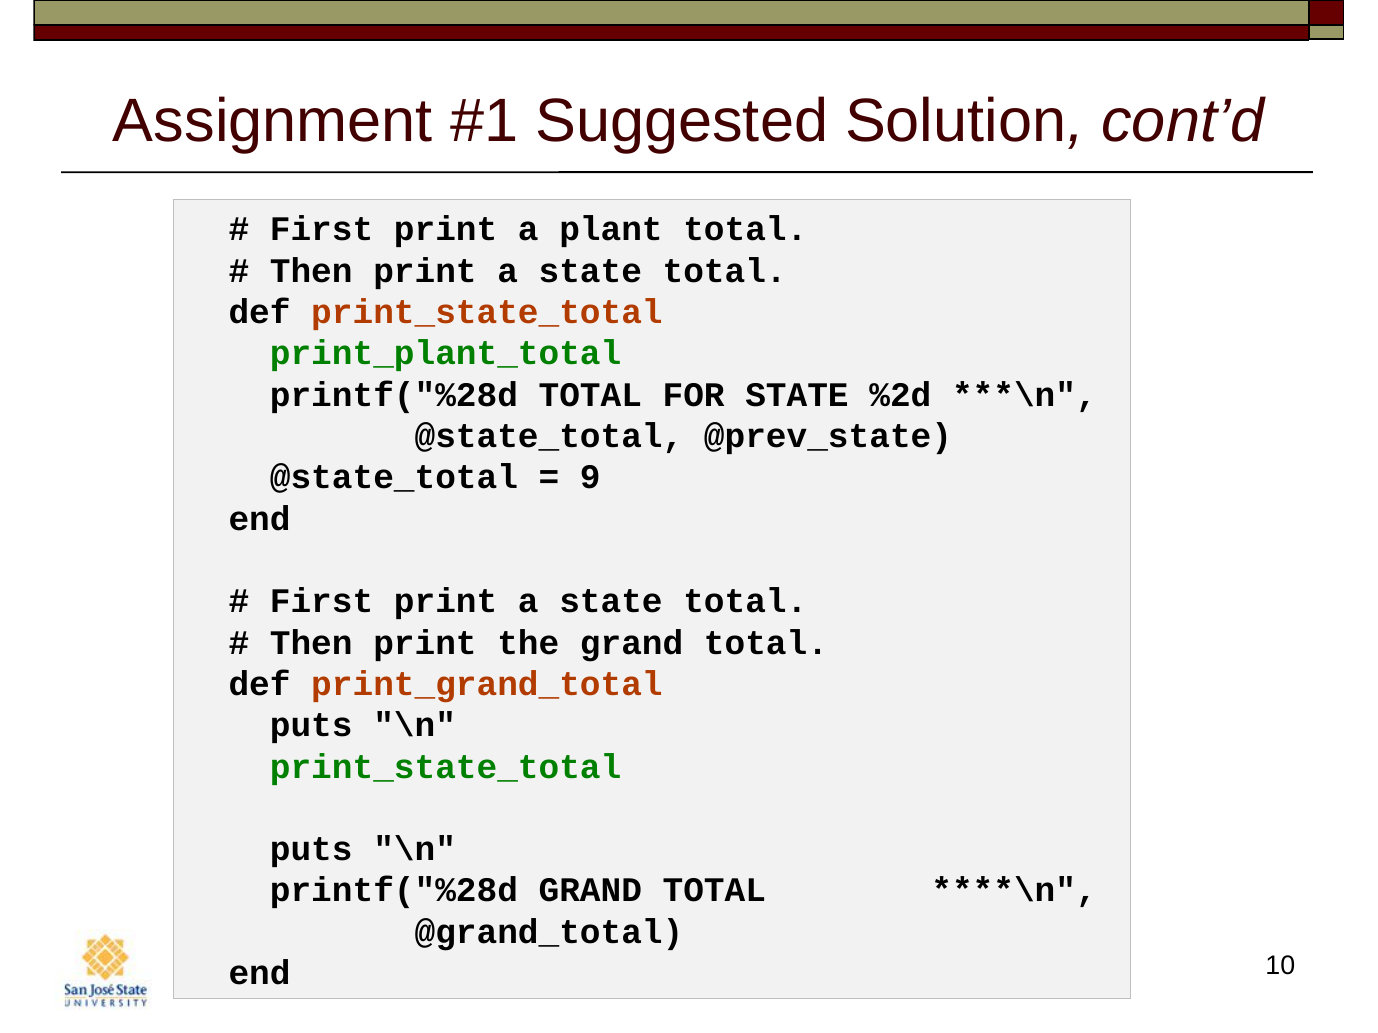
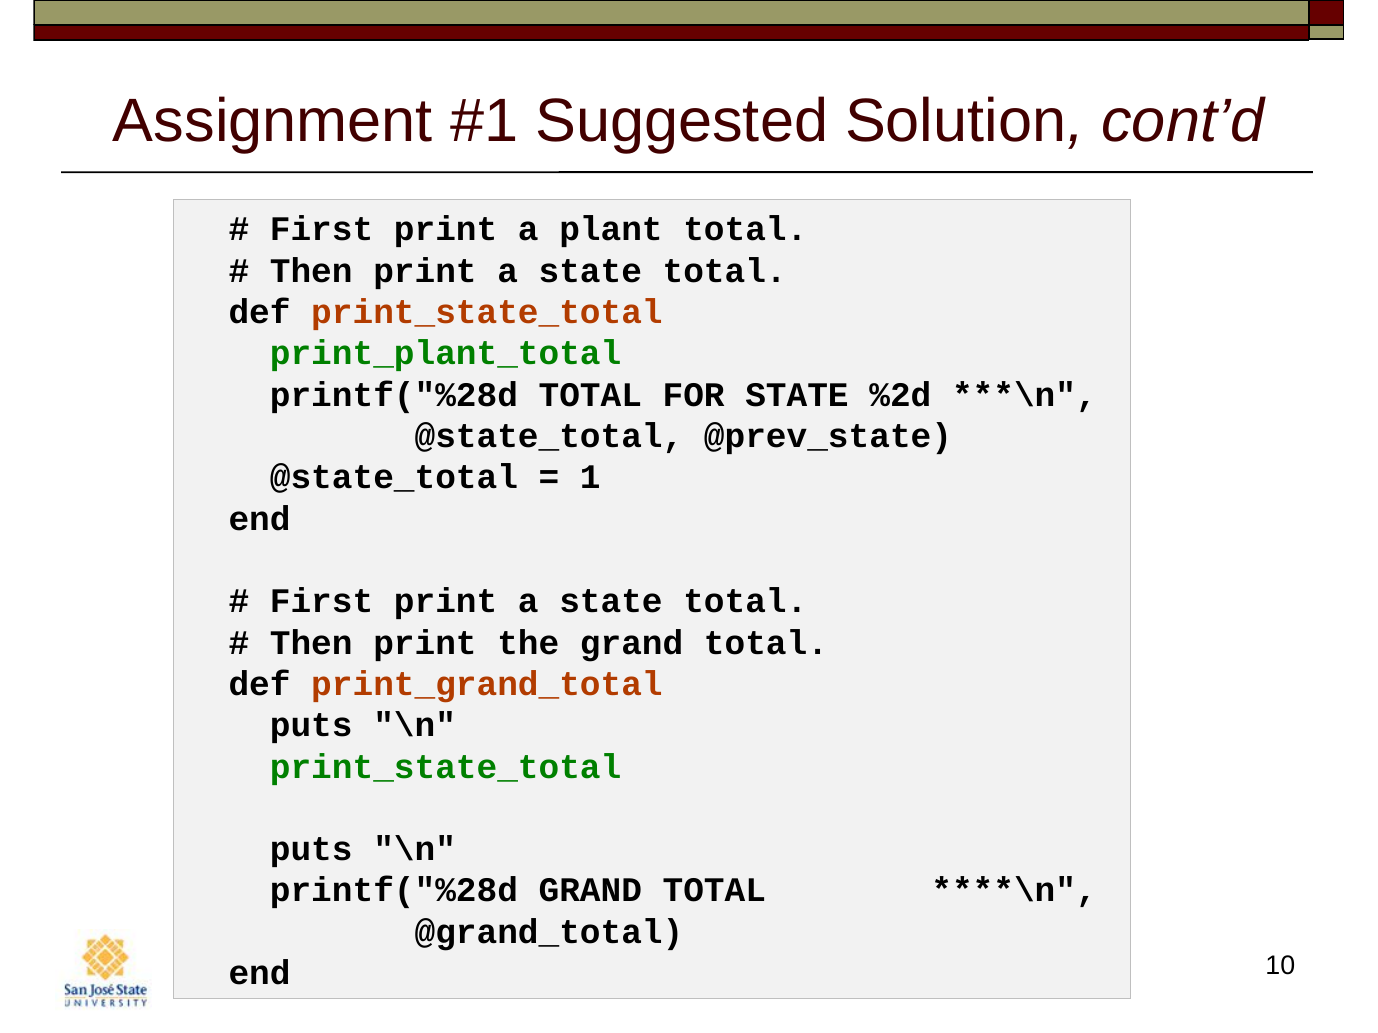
9: 9 -> 1
